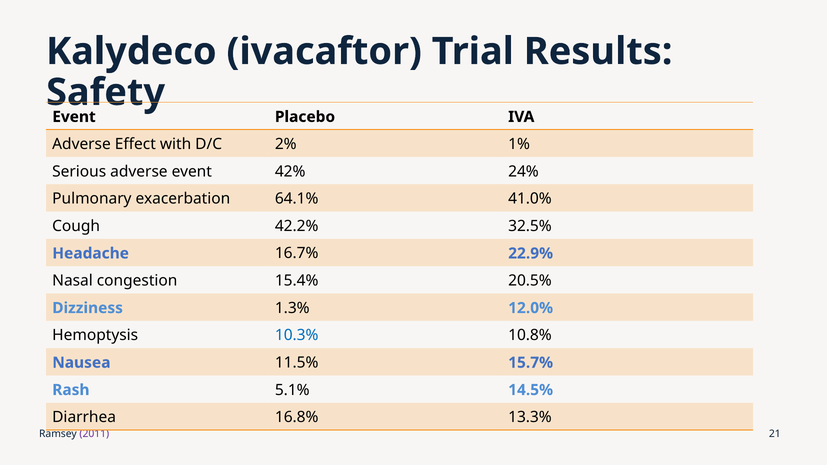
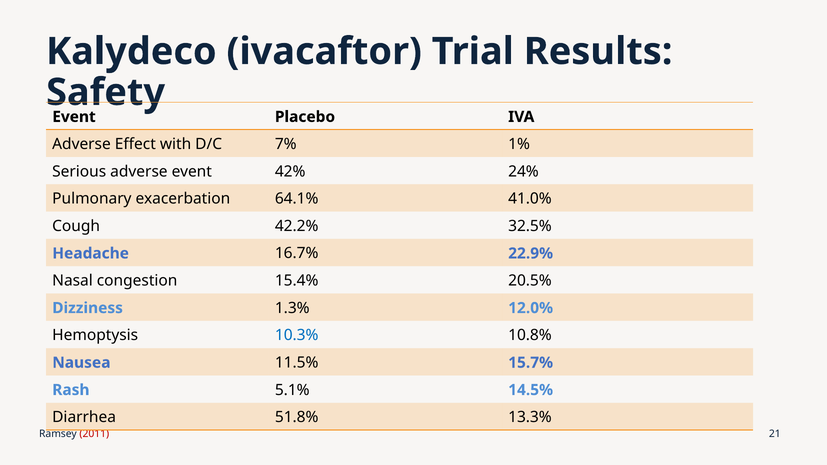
2%: 2% -> 7%
16.8%: 16.8% -> 51.8%
2011 colour: purple -> red
